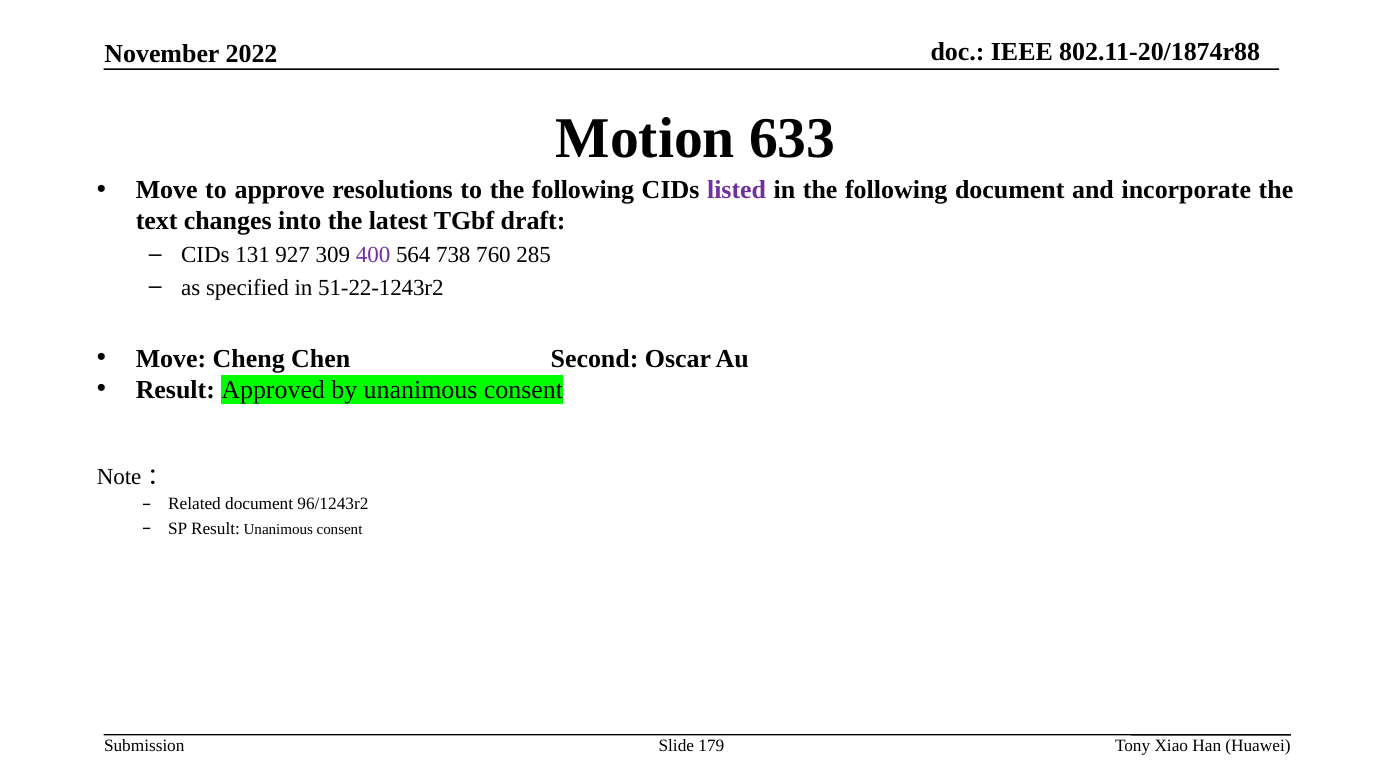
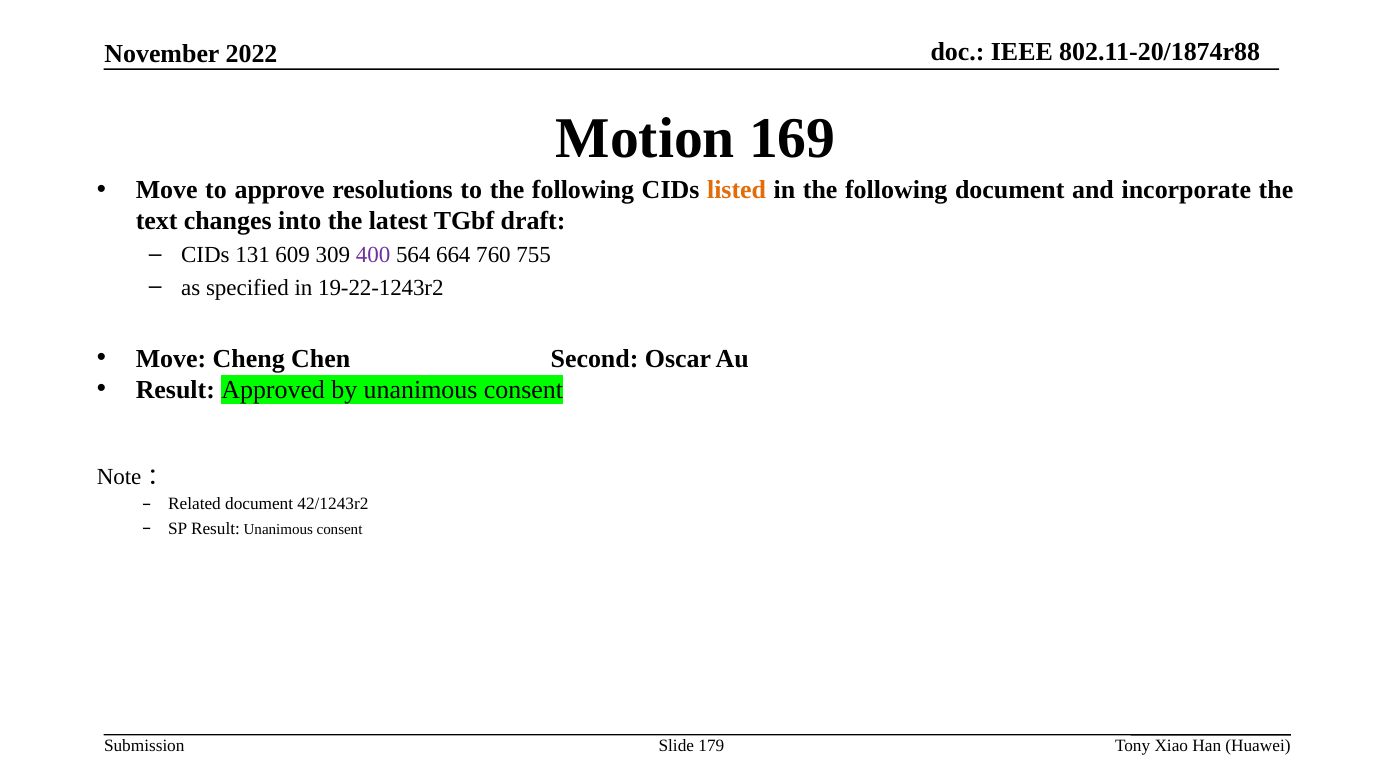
633: 633 -> 169
listed colour: purple -> orange
927: 927 -> 609
738: 738 -> 664
285: 285 -> 755
51-22-1243r2: 51-22-1243r2 -> 19-22-1243r2
96/1243r2: 96/1243r2 -> 42/1243r2
